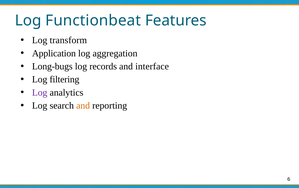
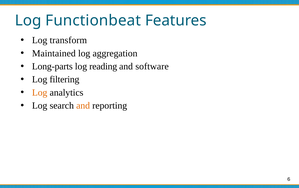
Application: Application -> Maintained
Long-bugs: Long-bugs -> Long-parts
records: records -> reading
interface: interface -> software
Log at (40, 93) colour: purple -> orange
